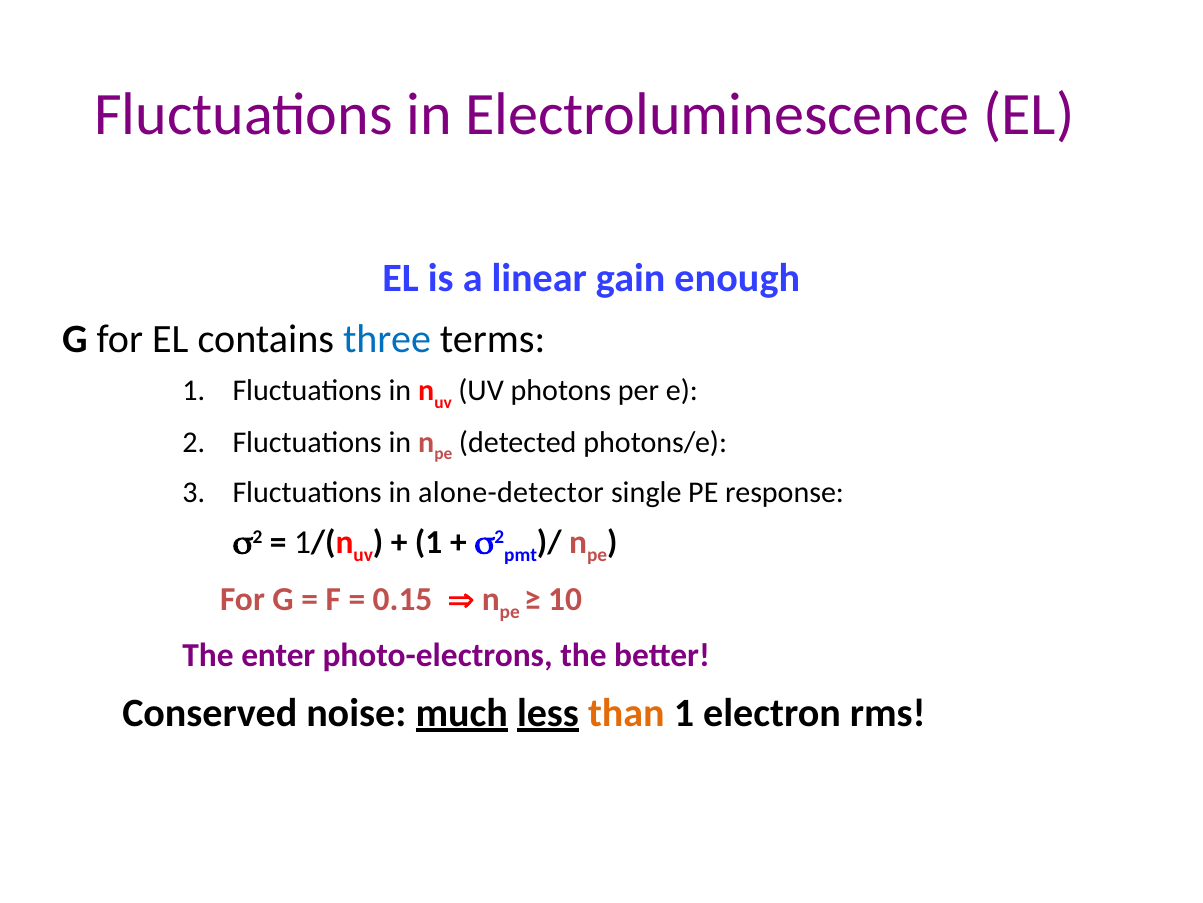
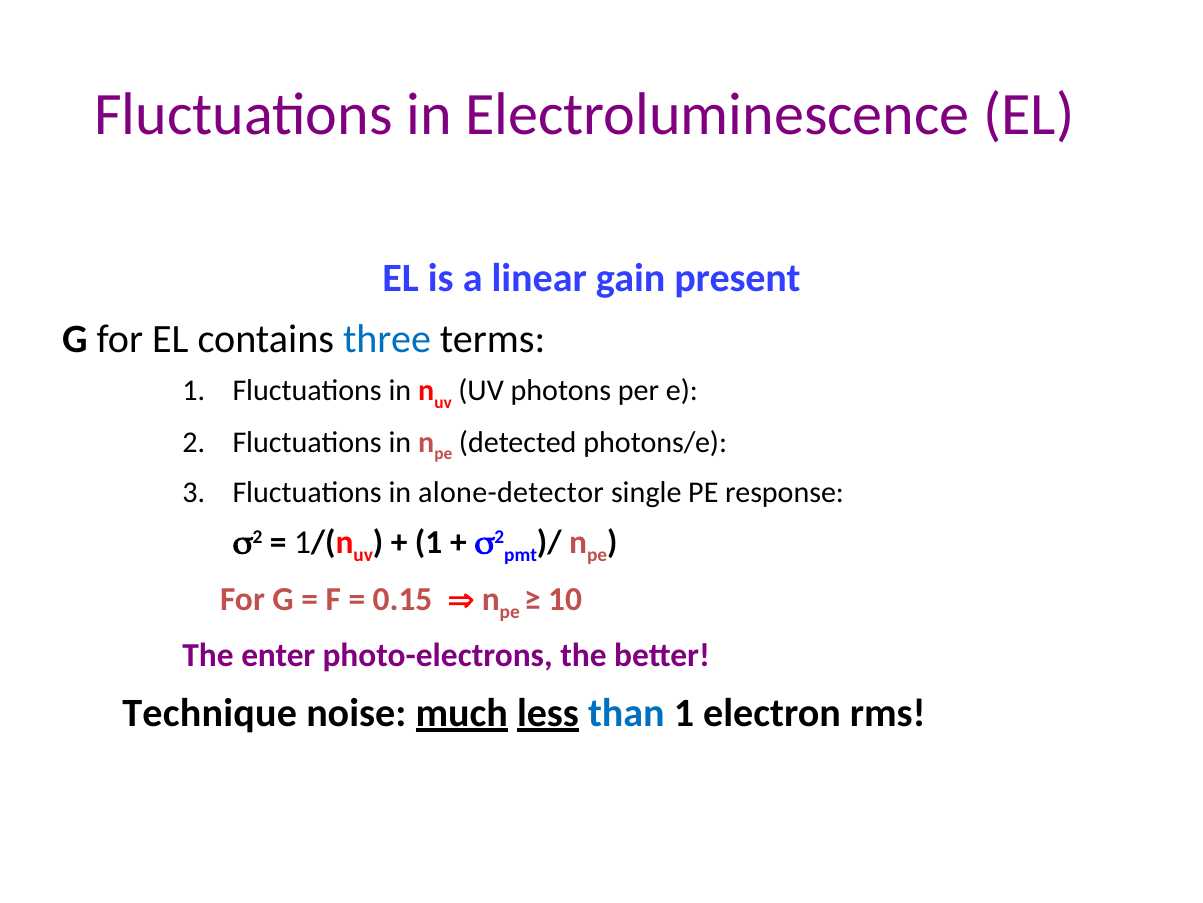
enough: enough -> present
Conserved: Conserved -> Technique
than colour: orange -> blue
